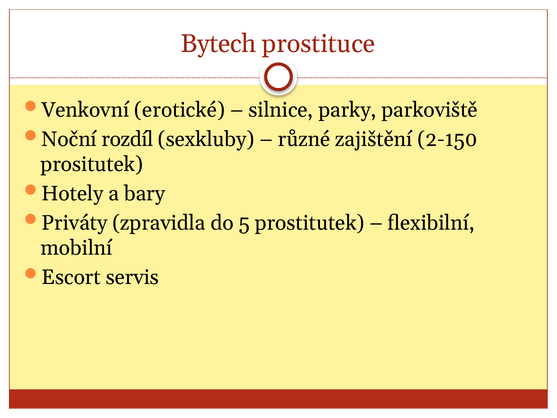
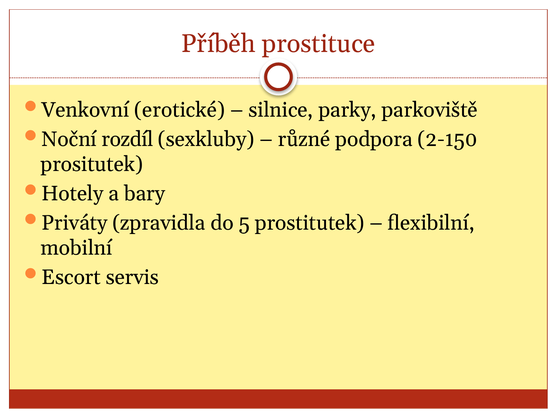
Bytech: Bytech -> Příběh
zajištění: zajištění -> podpora
